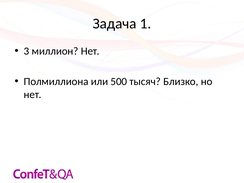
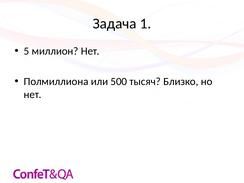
3: 3 -> 5
